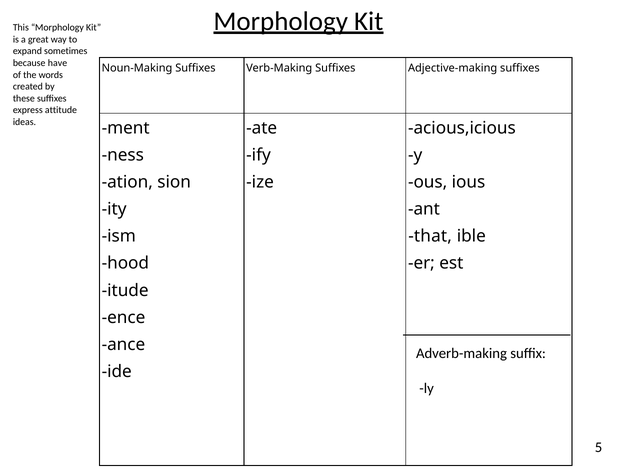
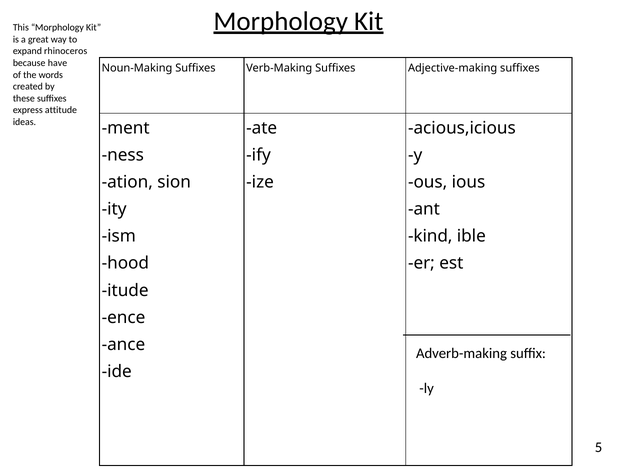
sometimes: sometimes -> rhinoceros
that: that -> kind
